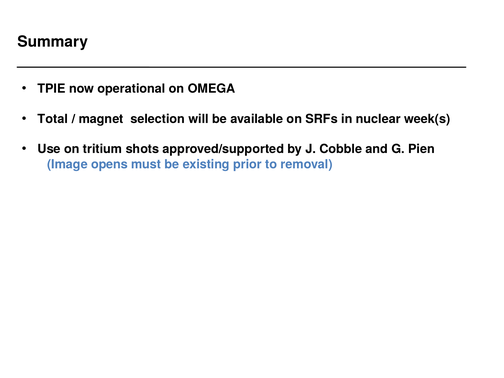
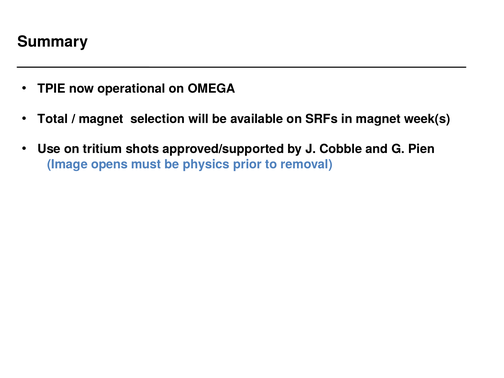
in nuclear: nuclear -> magnet
existing: existing -> physics
